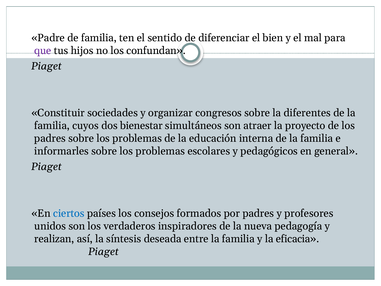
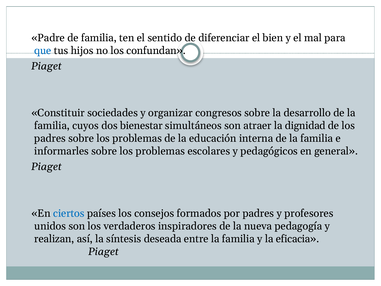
que colour: purple -> blue
diferentes: diferentes -> desarrollo
proyecto: proyecto -> dignidad
